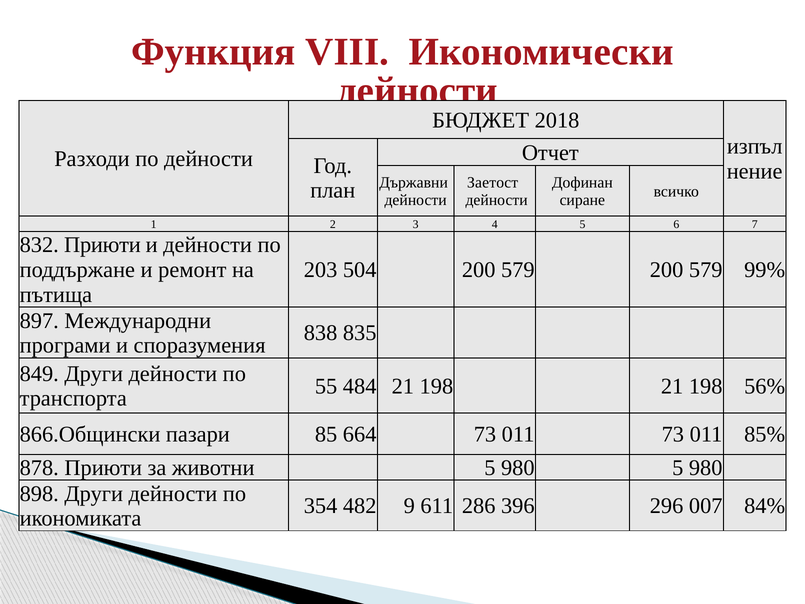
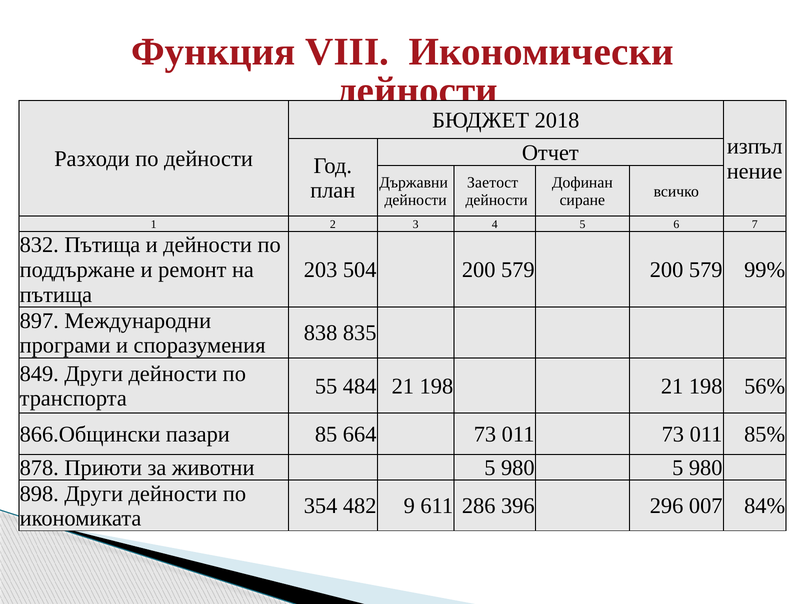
832 Приюти: Приюти -> Пътища
